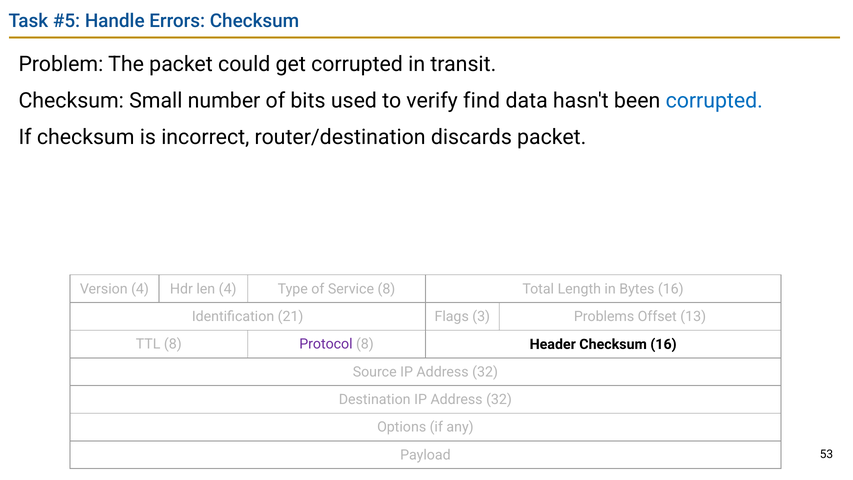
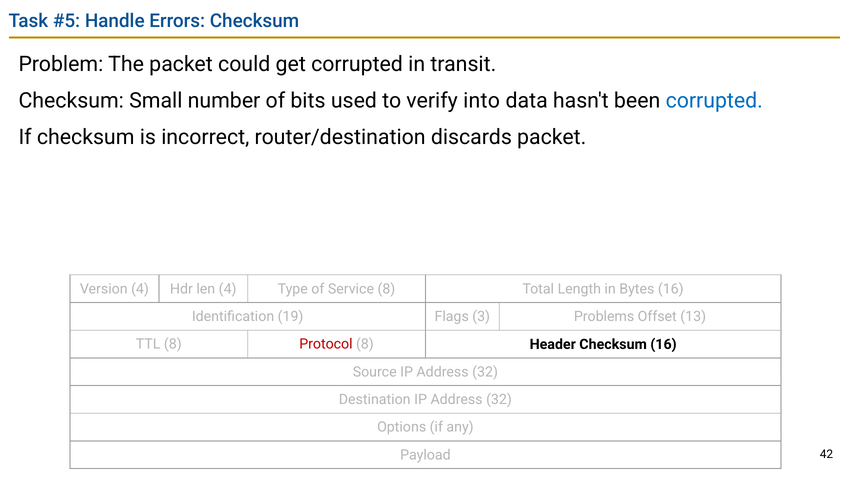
find: find -> into
21: 21 -> 19
Protocol colour: purple -> red
53: 53 -> 42
